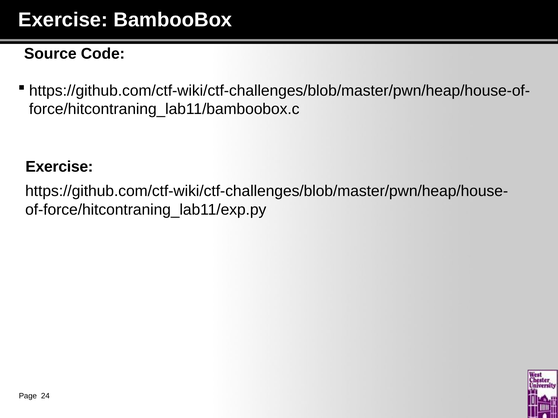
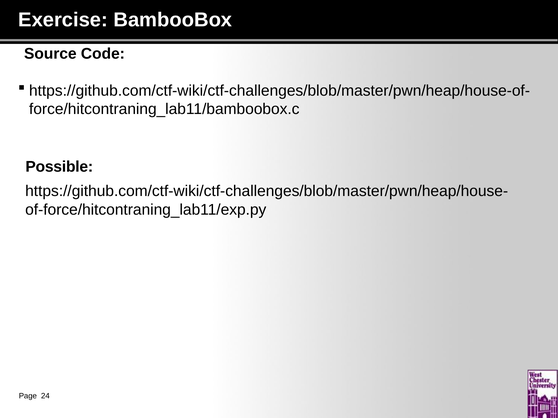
Exercise at (59, 167): Exercise -> Possible
